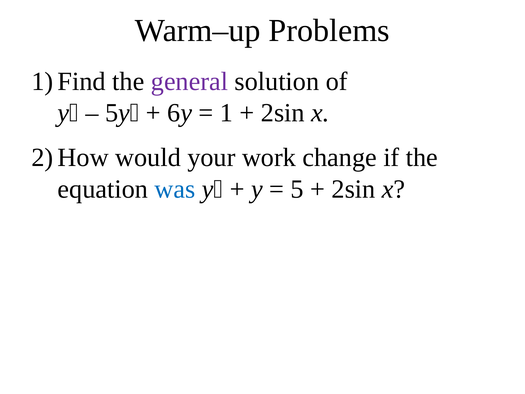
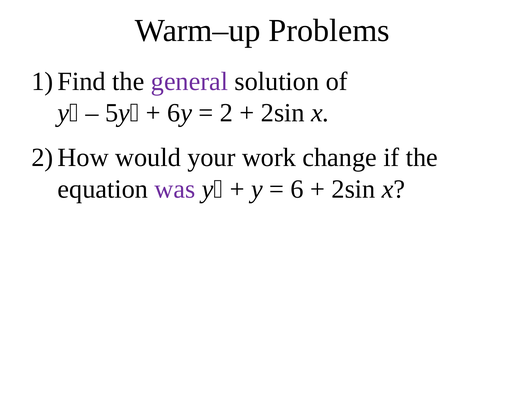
1: 1 -> 2
was colour: blue -> purple
5: 5 -> 6
